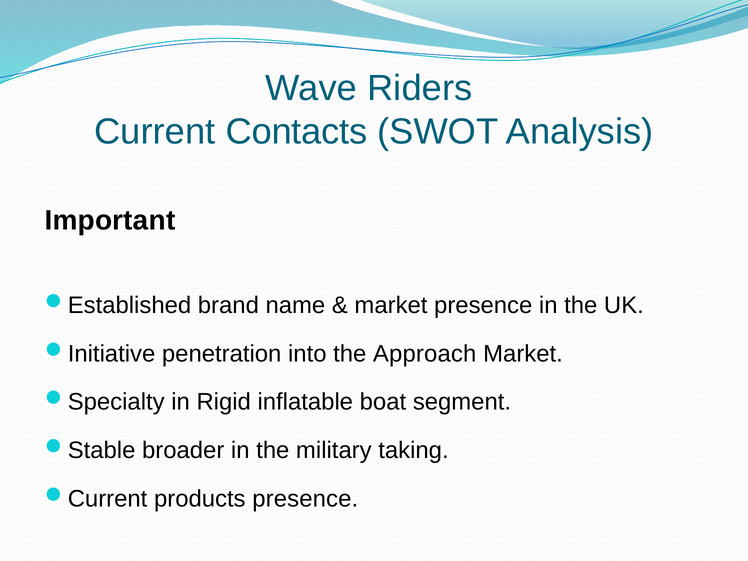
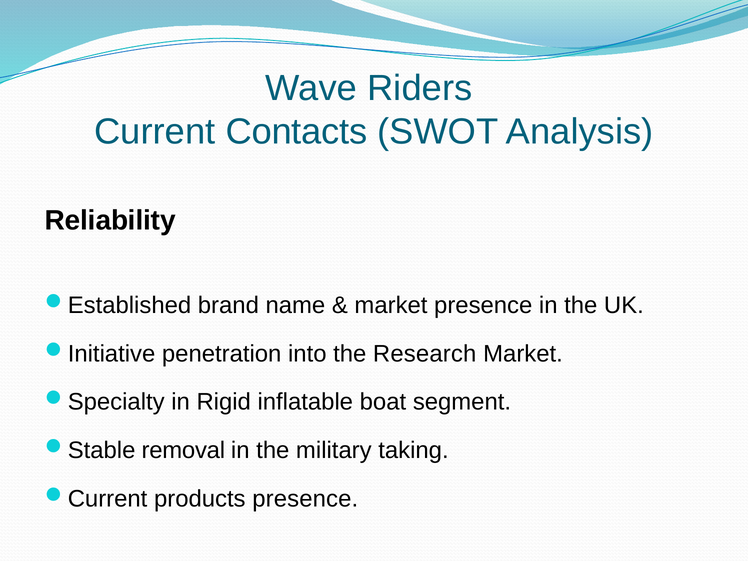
Important: Important -> Reliability
Approach: Approach -> Research
broader: broader -> removal
